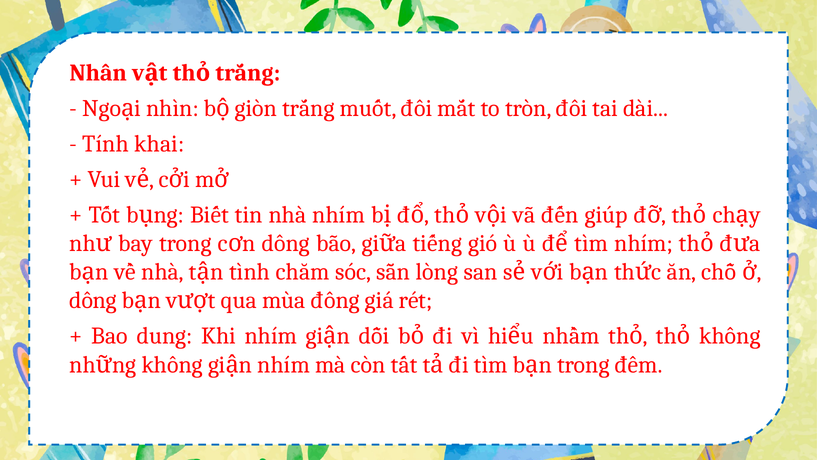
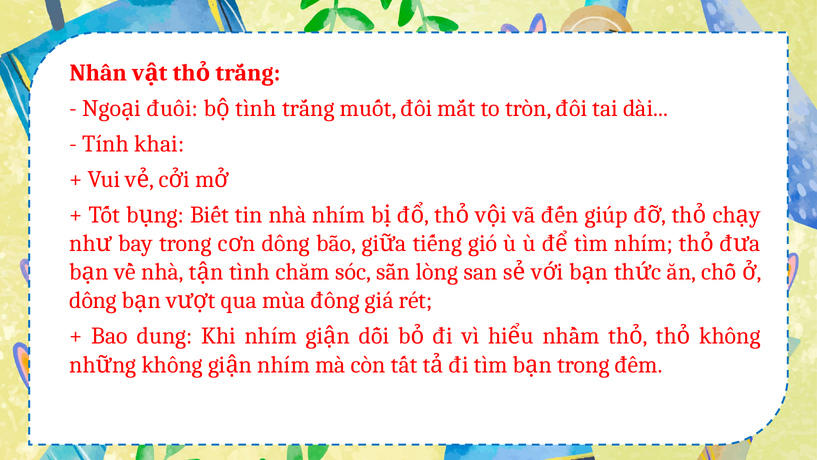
nhìn: nhìn -> đuôi
giòn at (256, 108): giòn -> tình
